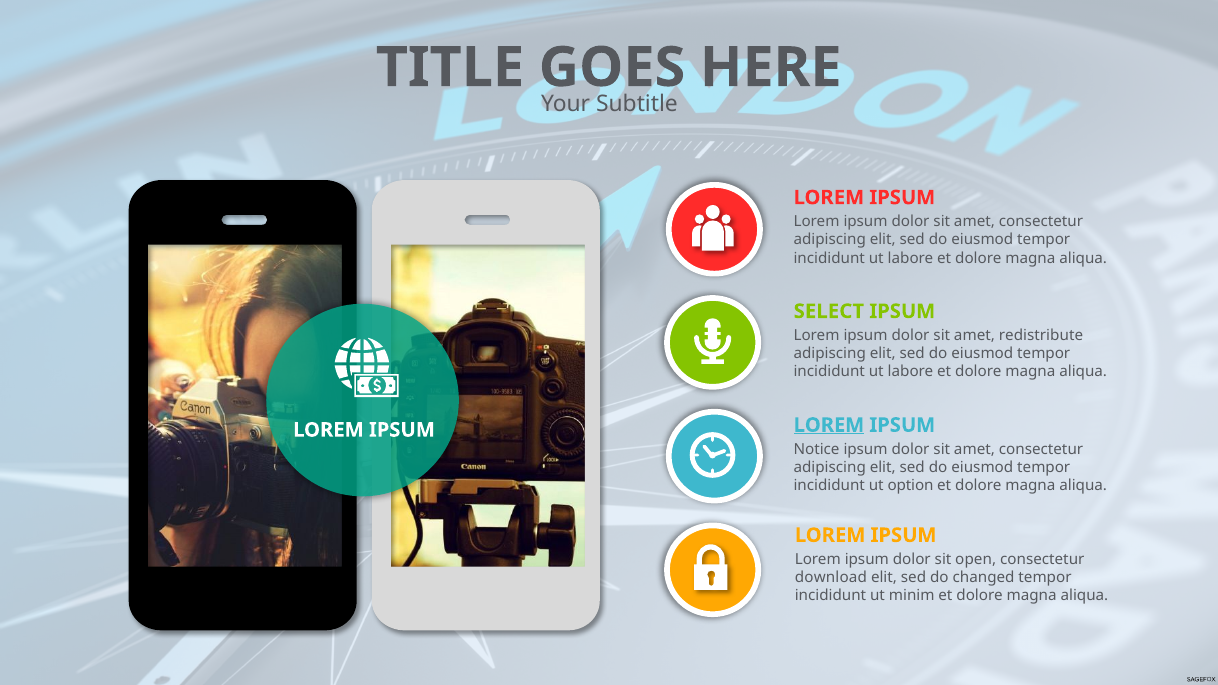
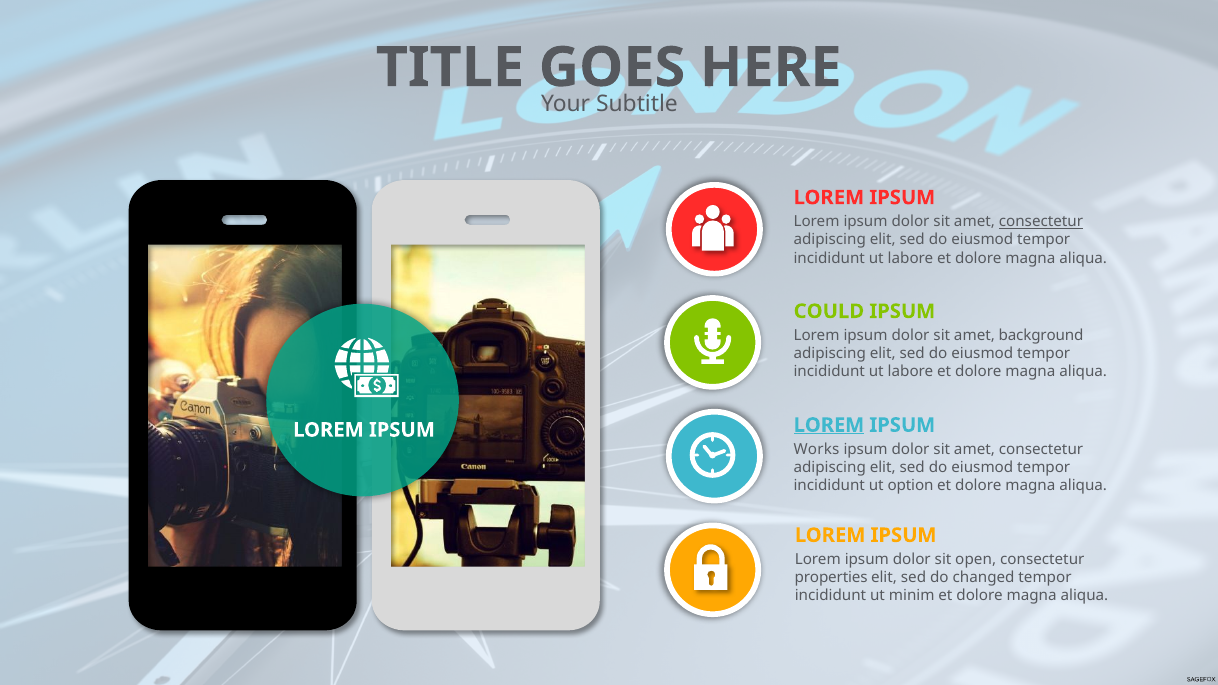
consectetur at (1041, 222) underline: none -> present
SELECT: SELECT -> COULD
redistribute: redistribute -> background
Notice: Notice -> Works
download: download -> properties
